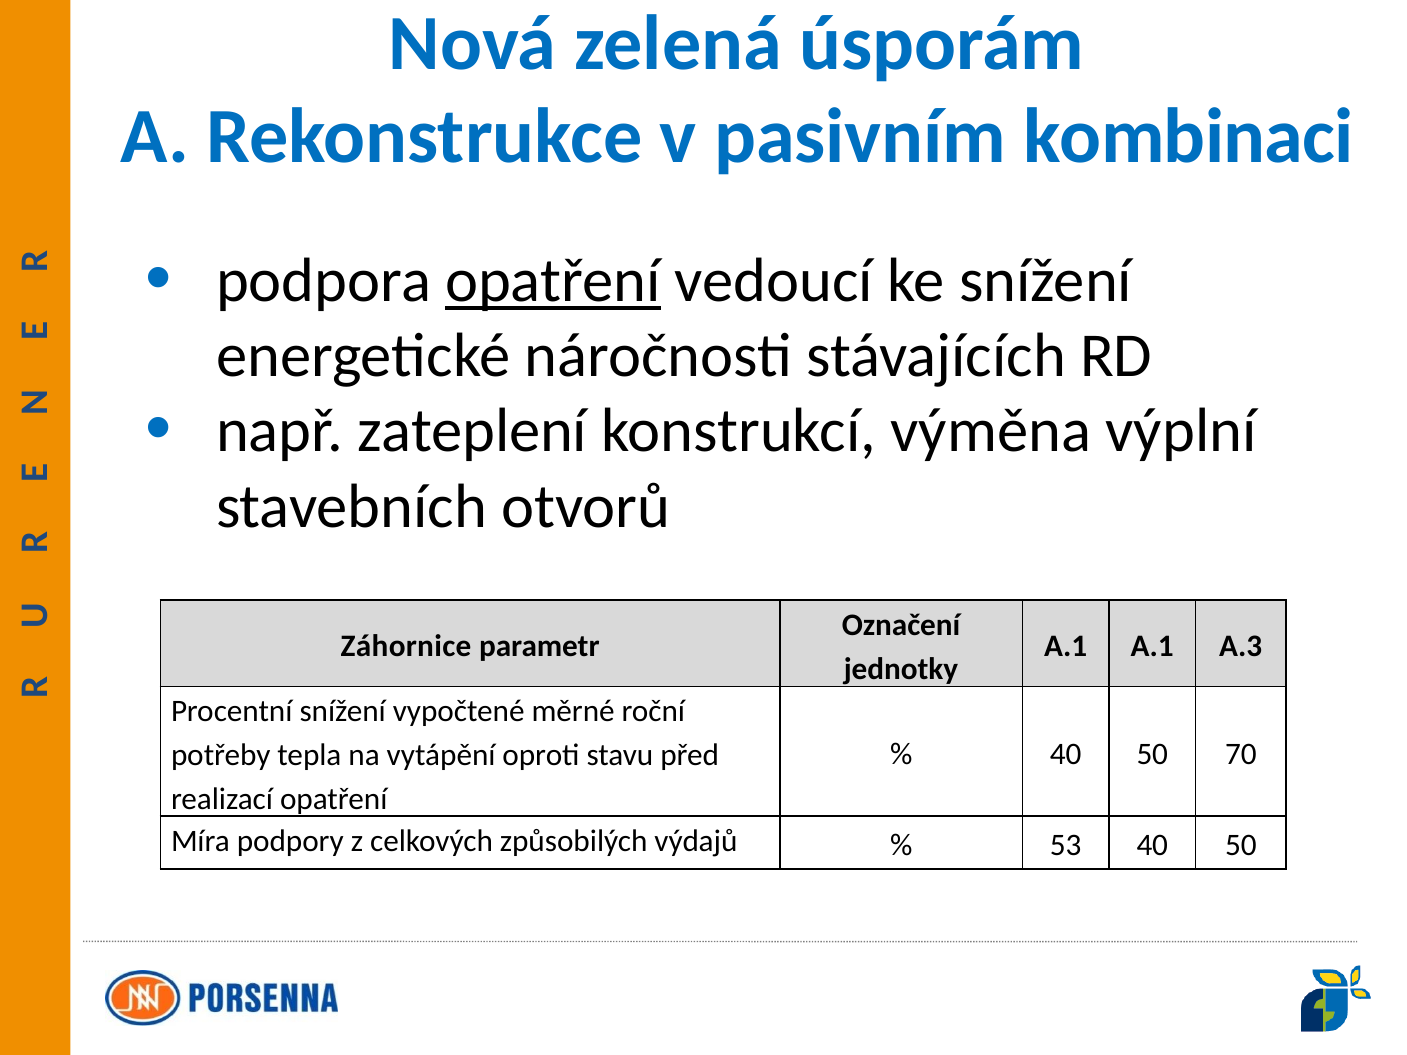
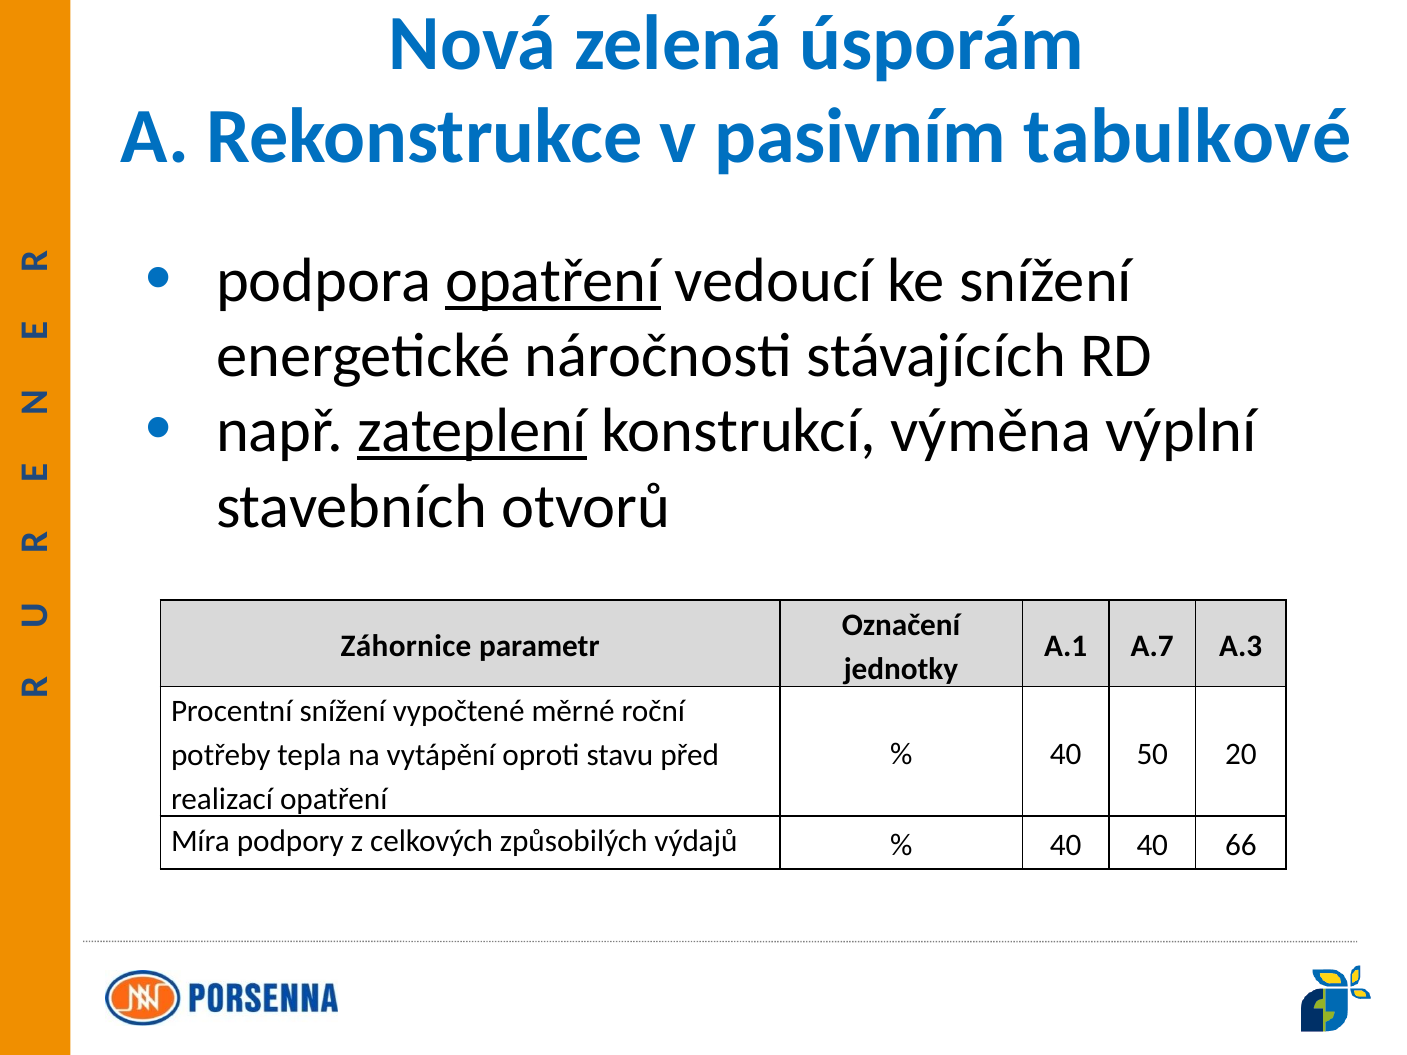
kombinaci: kombinaci -> tabulkové
zateplení underline: none -> present
A.1 A.1: A.1 -> A.7
70: 70 -> 20
53 at (1066, 846): 53 -> 40
50 at (1241, 846): 50 -> 66
